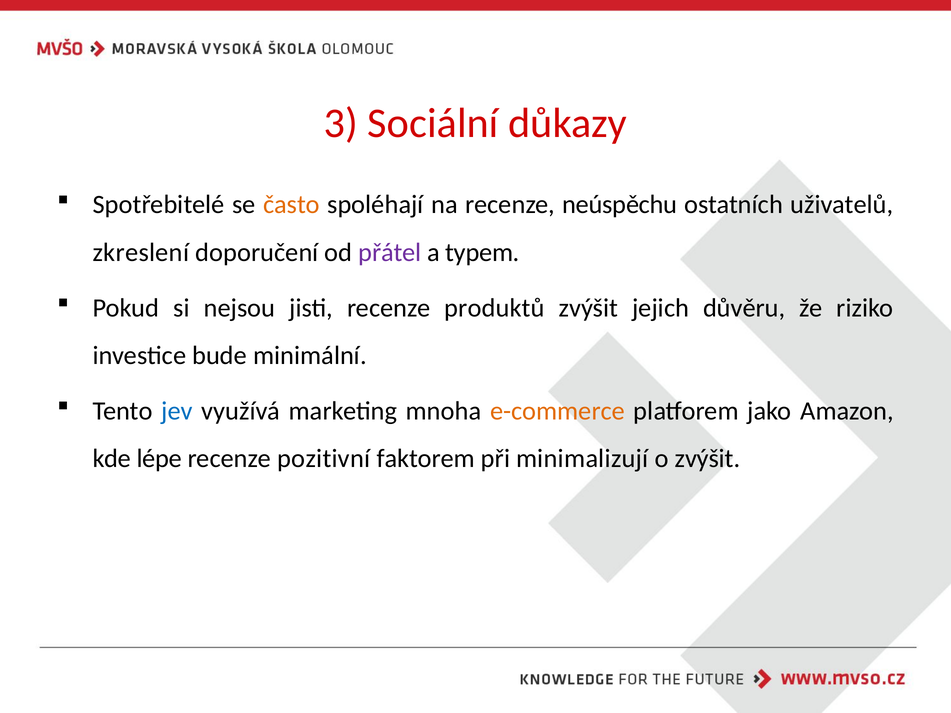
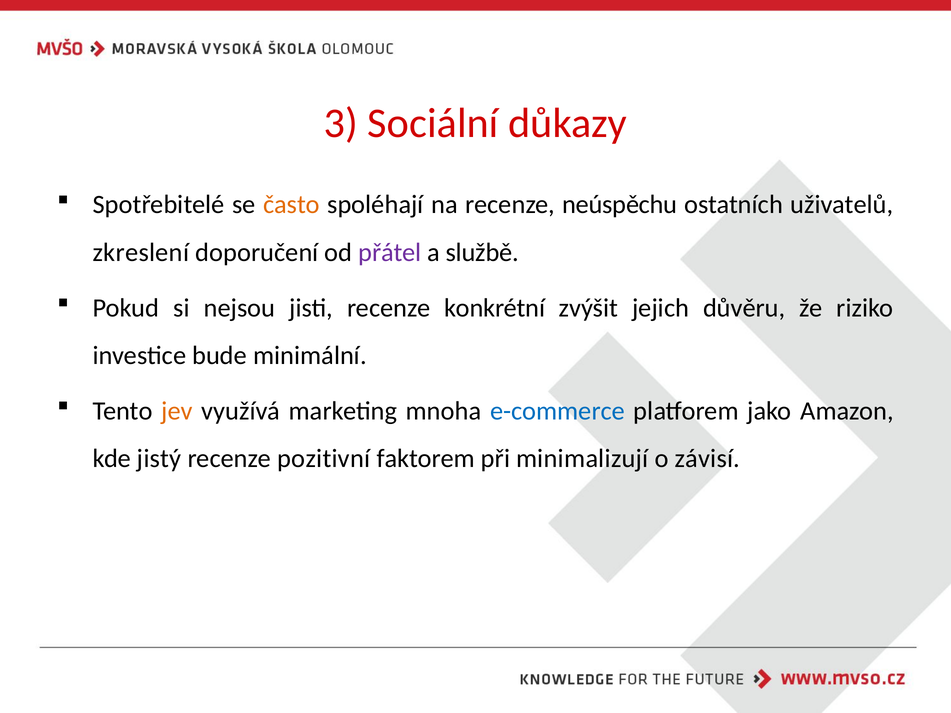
typem: typem -> službě
produktů: produktů -> konkrétní
jev colour: blue -> orange
e-commerce colour: orange -> blue
lépe: lépe -> jistý
o zvýšit: zvýšit -> závisí
